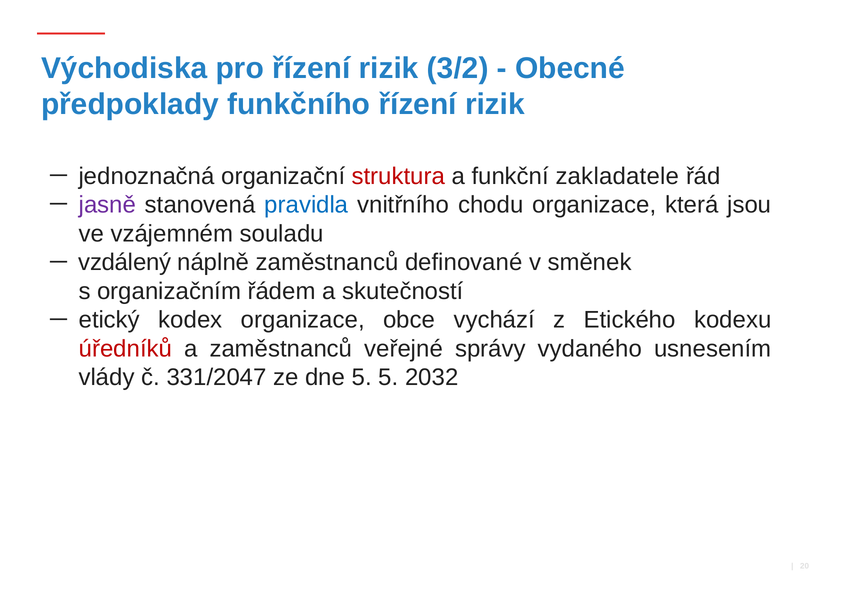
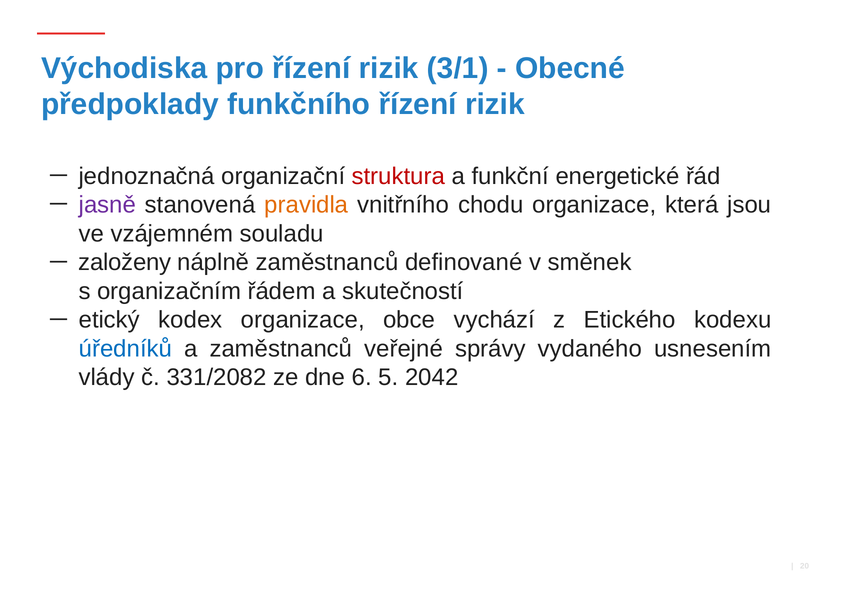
3/2: 3/2 -> 3/1
zakladatele: zakladatele -> energetické
pravidla colour: blue -> orange
vzdálený: vzdálený -> založeny
úředníků colour: red -> blue
331/2047: 331/2047 -> 331/2082
dne 5: 5 -> 6
2032: 2032 -> 2042
